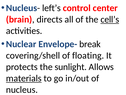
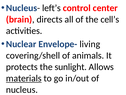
cell’s underline: present -> none
break: break -> living
floating: floating -> animals
